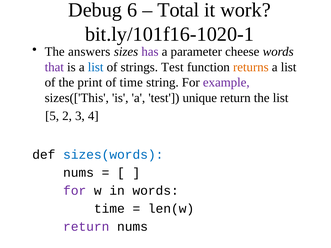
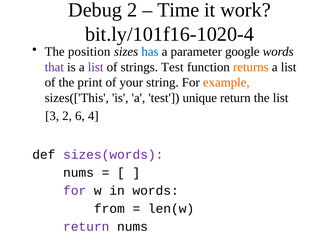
Debug 6: 6 -> 2
Total: Total -> Time
bit.ly/101f16-1020-1: bit.ly/101f16-1020-1 -> bit.ly/101f16-1020-4
answers: answers -> position
has colour: purple -> blue
cheese: cheese -> google
list at (96, 67) colour: blue -> purple
of time: time -> your
example colour: purple -> orange
5: 5 -> 3
3: 3 -> 6
sizes(words colour: blue -> purple
time at (109, 209): time -> from
